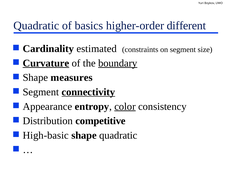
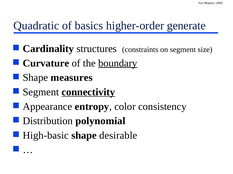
different: different -> generate
estimated: estimated -> structures
Curvature underline: present -> none
color underline: present -> none
competitive: competitive -> polynomial
shape quadratic: quadratic -> desirable
